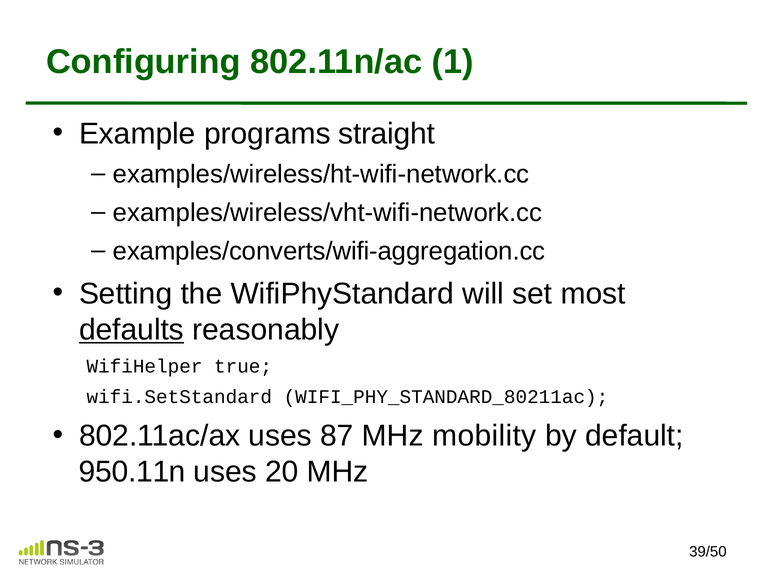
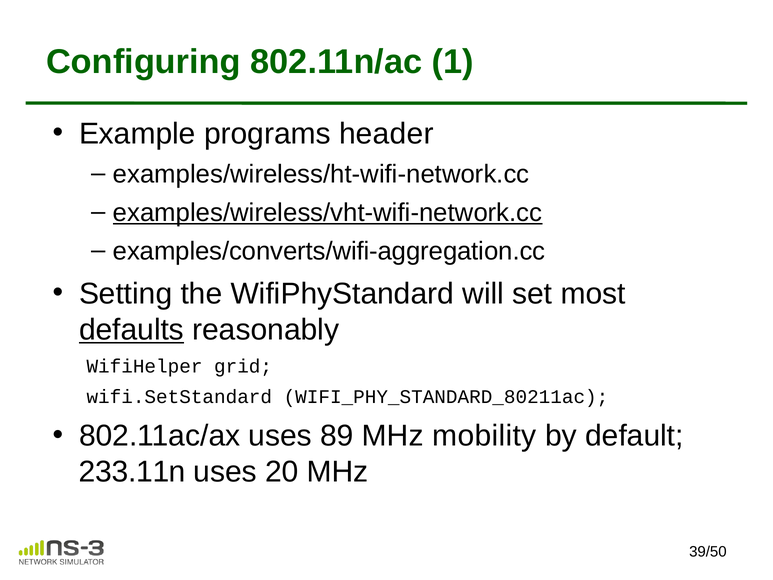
straight: straight -> header
examples/wireless/vht-wifi-network.cc underline: none -> present
true: true -> grid
87: 87 -> 89
950.11n: 950.11n -> 233.11n
